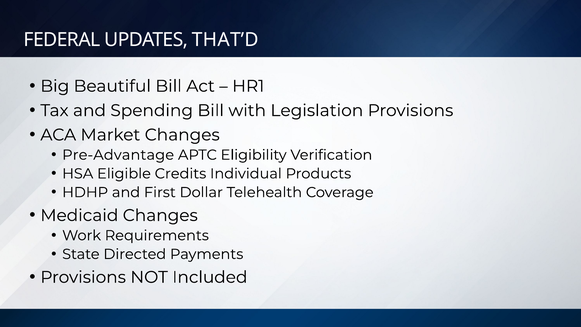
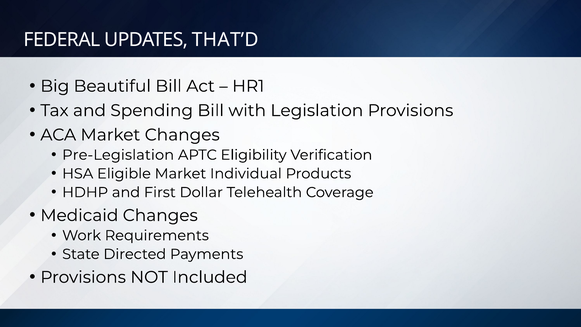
Pre-Advantage: Pre-Advantage -> Pre-Legislation
Eligible Credits: Credits -> Market
